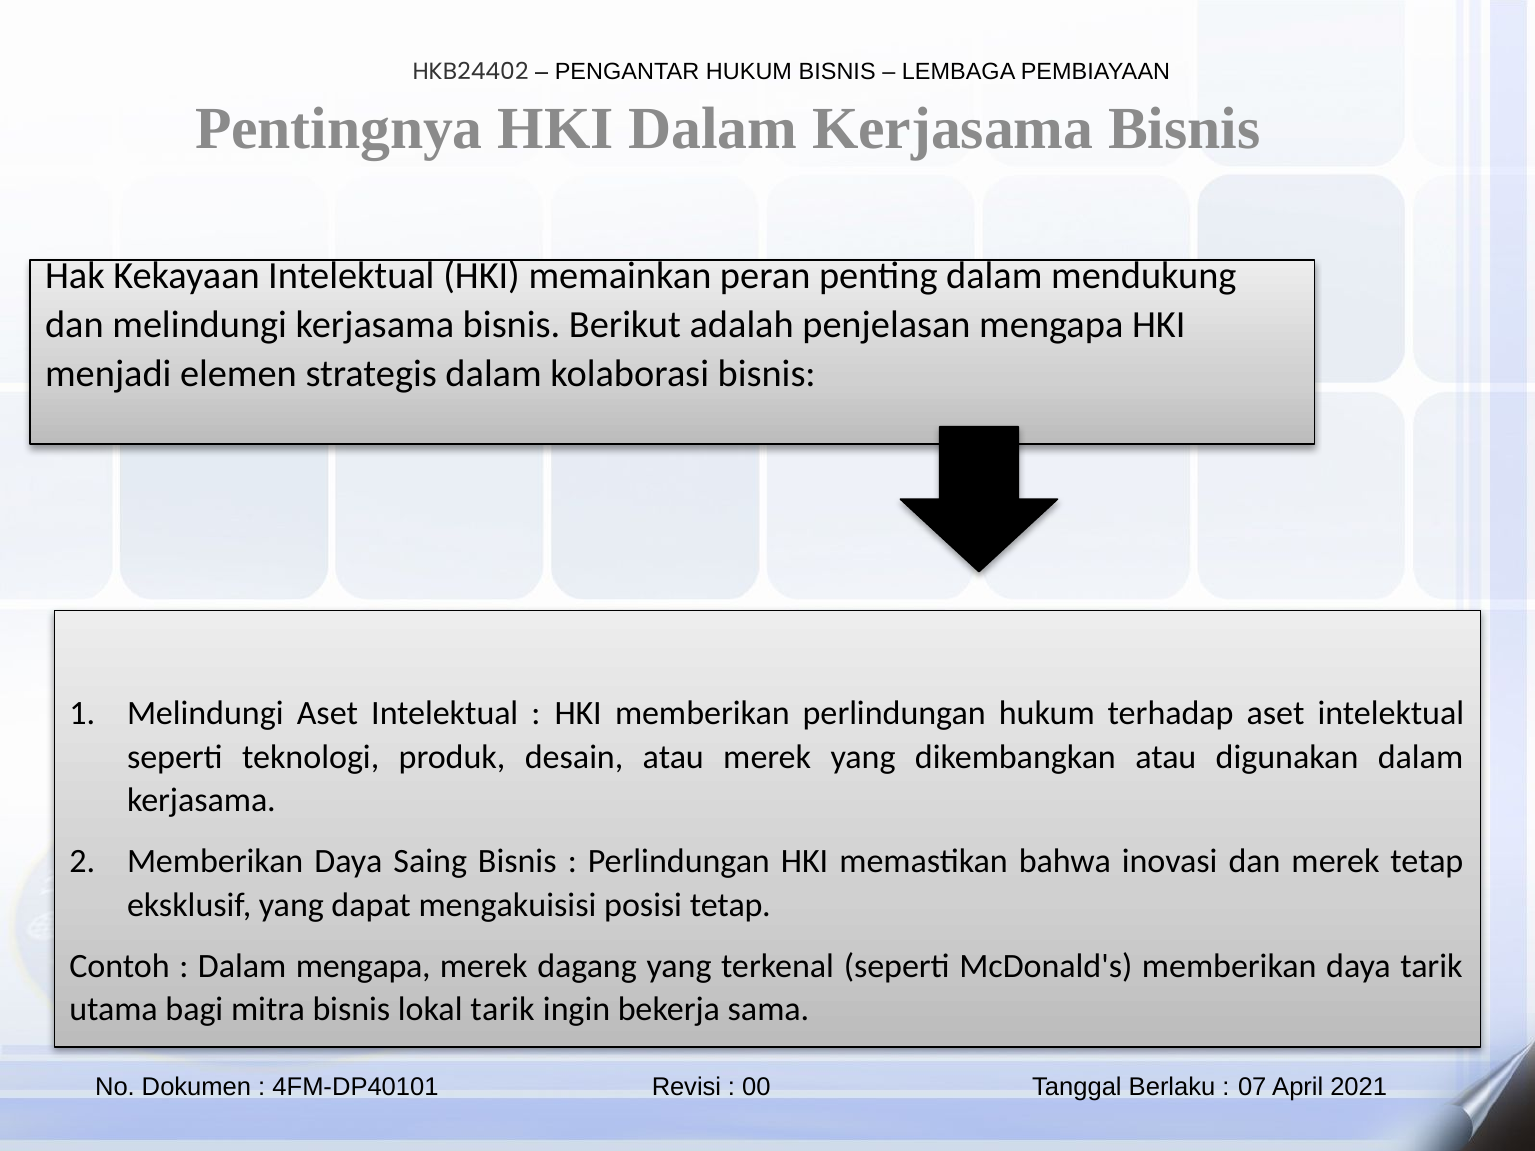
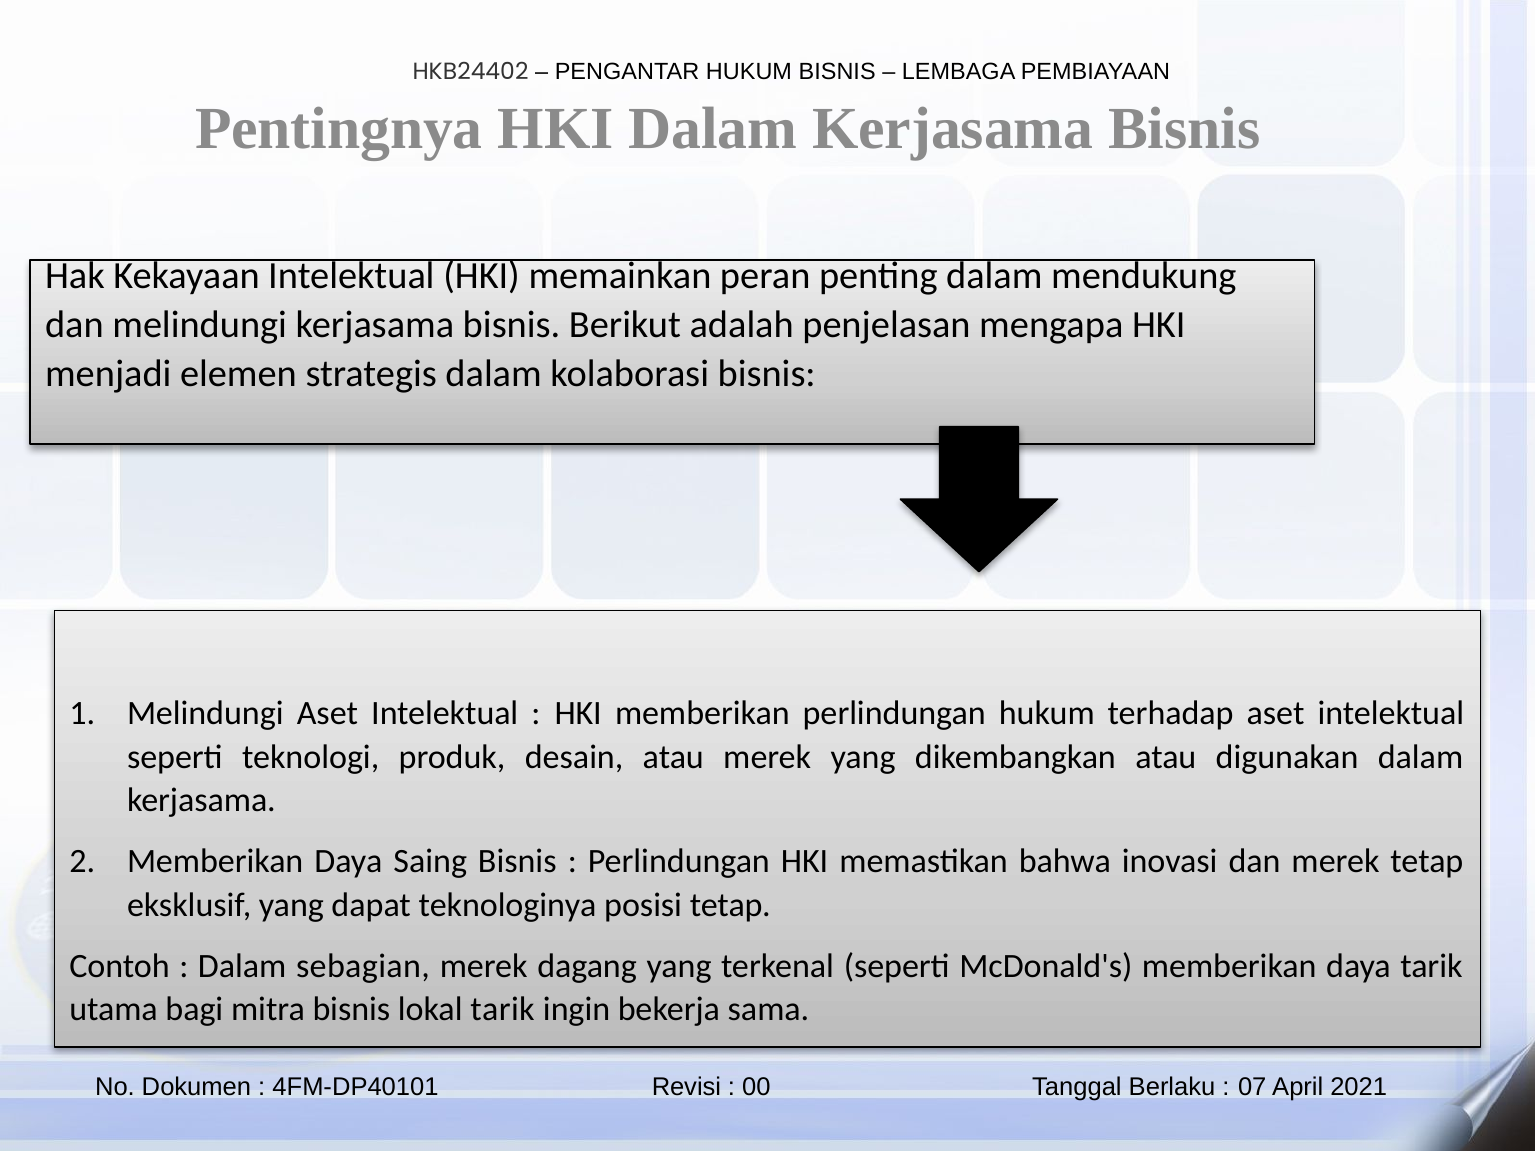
mengakuisisi: mengakuisisi -> teknologinya
Dalam mengapa: mengapa -> sebagian
